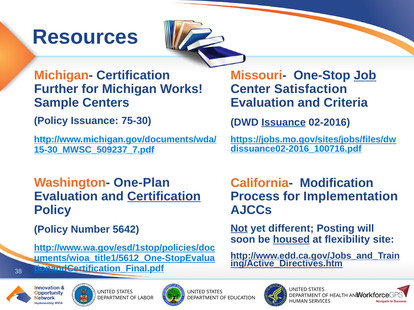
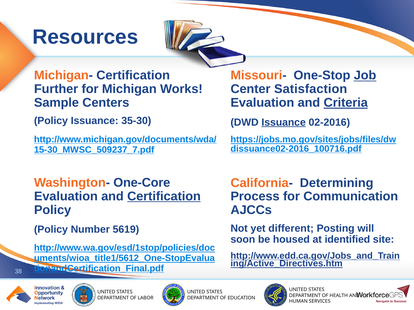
Criteria underline: none -> present
75-30: 75-30 -> 35-30
One-Plan: One-Plan -> One-Core
Modification: Modification -> Determining
Implementation: Implementation -> Communication
Not underline: present -> none
5642: 5642 -> 5619
housed underline: present -> none
flexibility: flexibility -> identified
